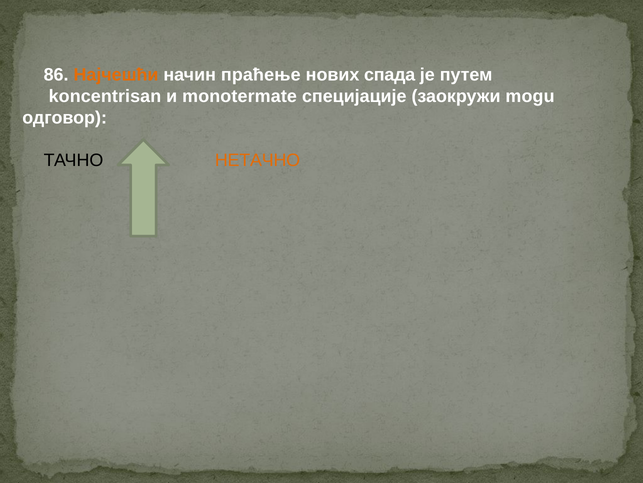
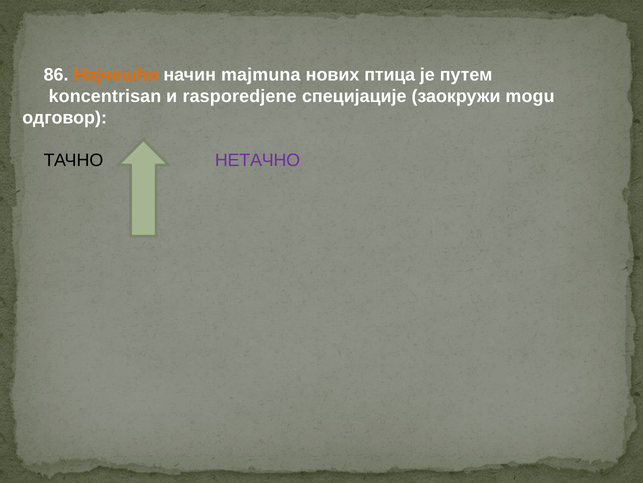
праћење: праћење -> majmuna
спада: спада -> птица
monotermate: monotermate -> rasporedjene
НЕТАЧНО colour: orange -> purple
